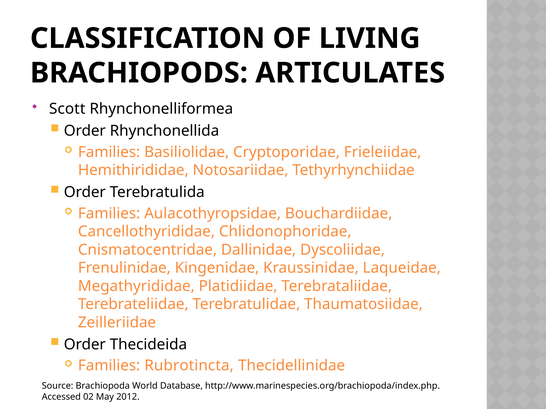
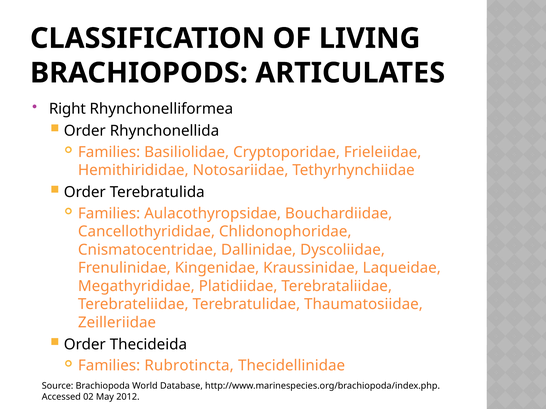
Scott: Scott -> Right
